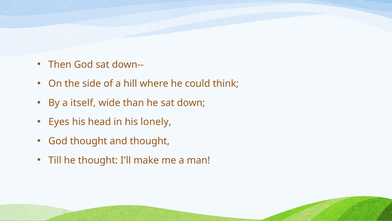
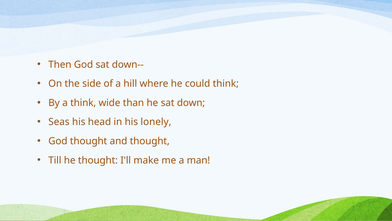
a itself: itself -> think
Eyes: Eyes -> Seas
